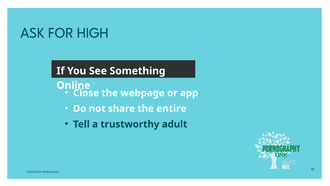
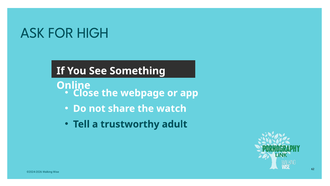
entire: entire -> watch
